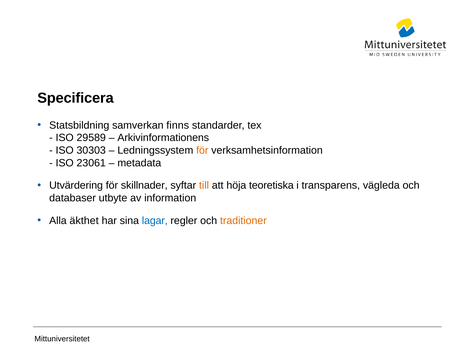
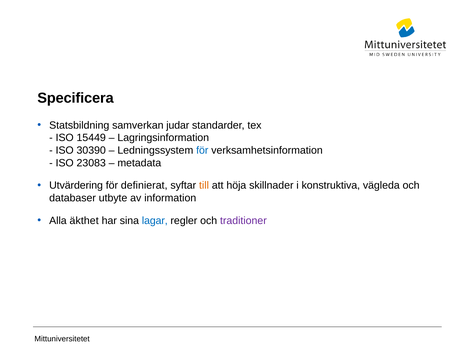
finns: finns -> judar
29589: 29589 -> 15449
Arkivinformationens: Arkivinformationens -> Lagringsinformation
30303: 30303 -> 30390
för at (202, 151) colour: orange -> blue
23061: 23061 -> 23083
skillnader: skillnader -> definierat
teoretiska: teoretiska -> skillnader
transparens: transparens -> konstruktiva
traditioner colour: orange -> purple
